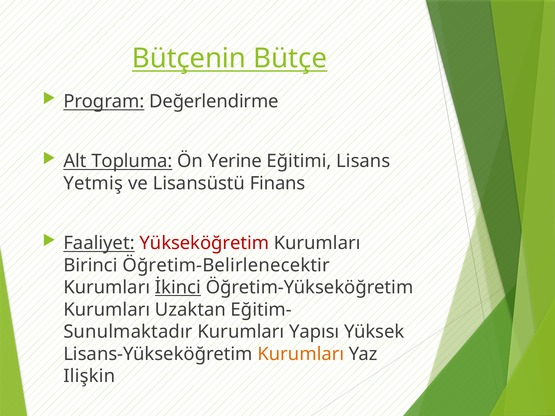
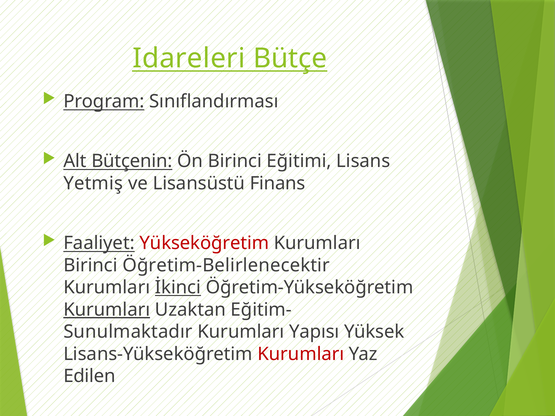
Bütçenin: Bütçenin -> Idareleri
Değerlendirme: Değerlendirme -> Sınıflandırması
Topluma: Topluma -> Bütçenin
Ön Yerine: Yerine -> Birinci
Kurumları at (107, 310) underline: none -> present
Kurumları at (301, 354) colour: orange -> red
Ilişkin: Ilişkin -> Edilen
